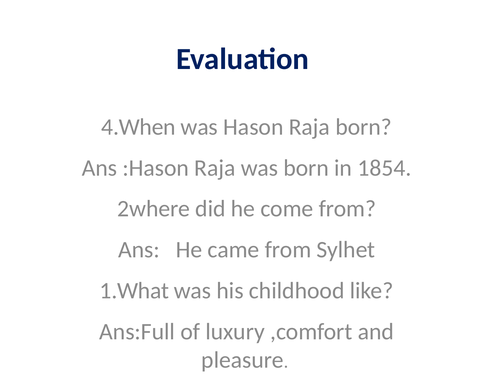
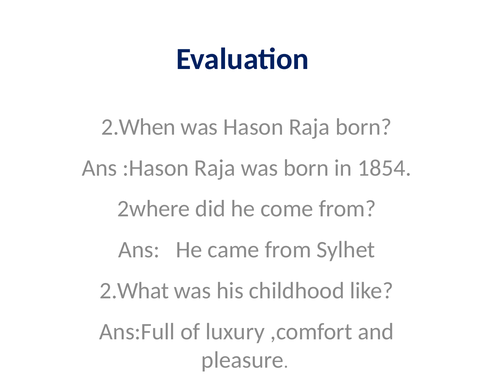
4.When: 4.When -> 2.When
1.What: 1.What -> 2.What
